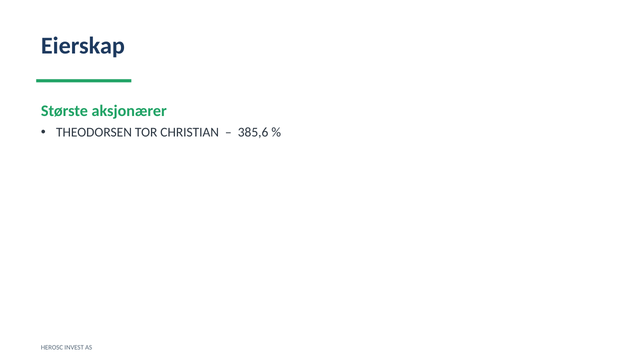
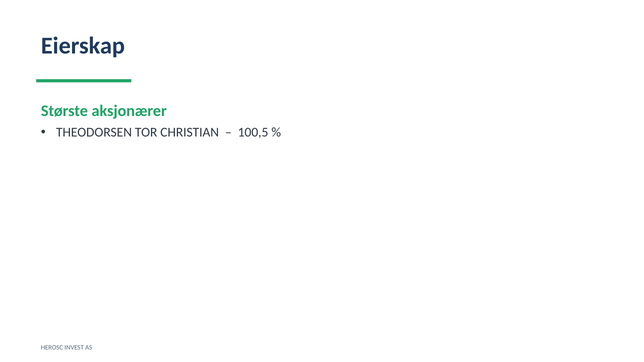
385,6: 385,6 -> 100,5
